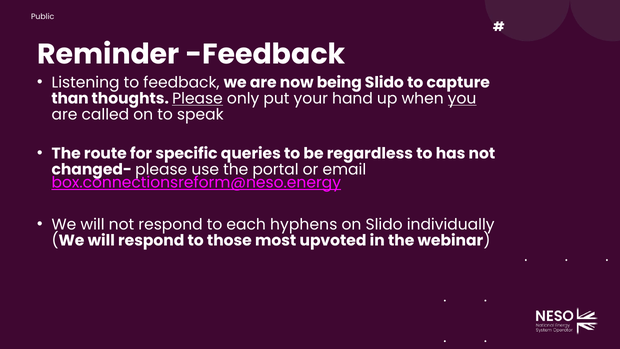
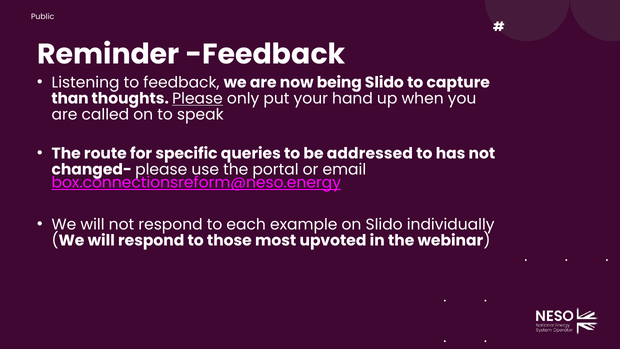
you underline: present -> none
regardless: regardless -> addressed
hyphens: hyphens -> example
